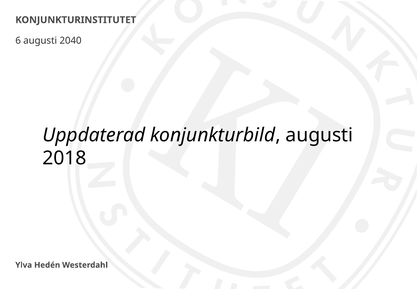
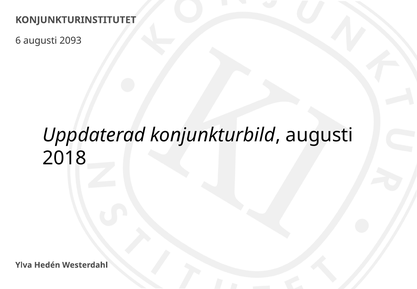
2040: 2040 -> 2093
